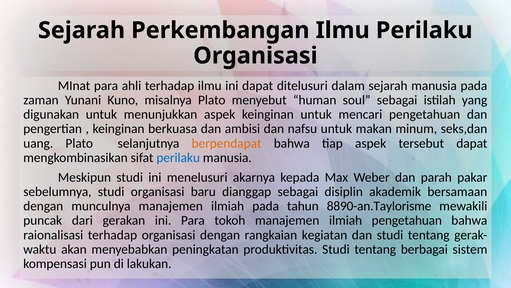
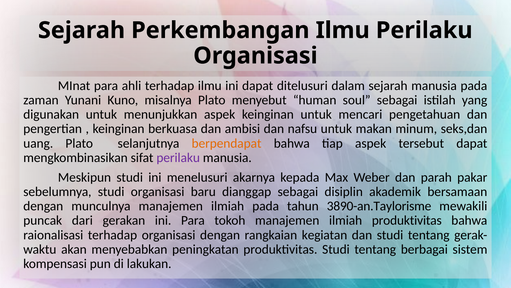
perilaku at (178, 157) colour: blue -> purple
8890-an.Taylorisme: 8890-an.Taylorisme -> 3890-an.Taylorisme
ilmiah pengetahuan: pengetahuan -> produktivitas
